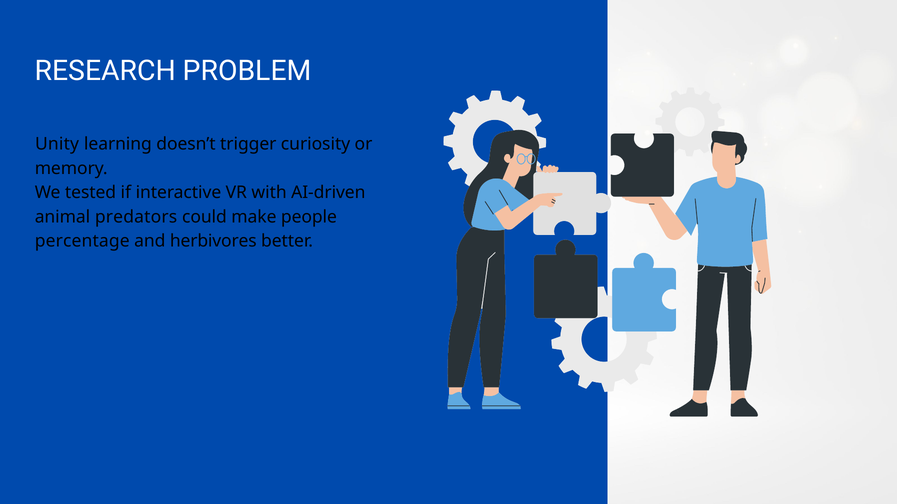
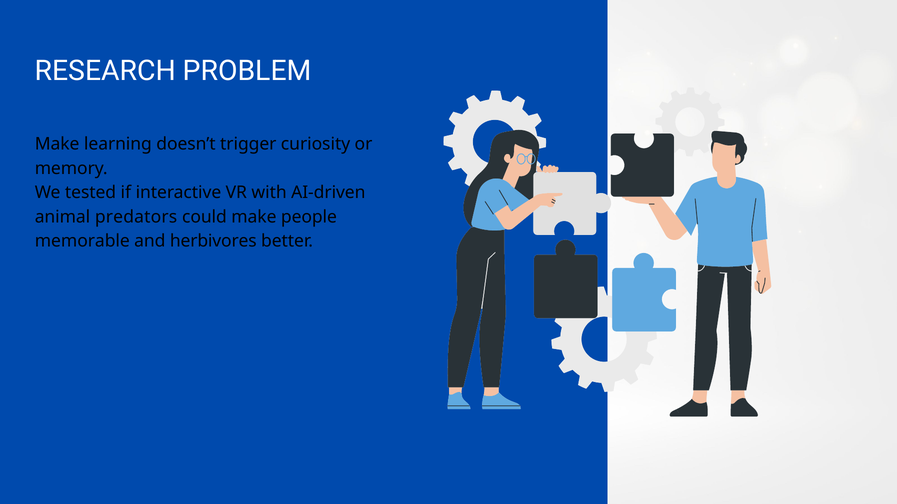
Unity at (57, 144): Unity -> Make
percentage: percentage -> memorable
